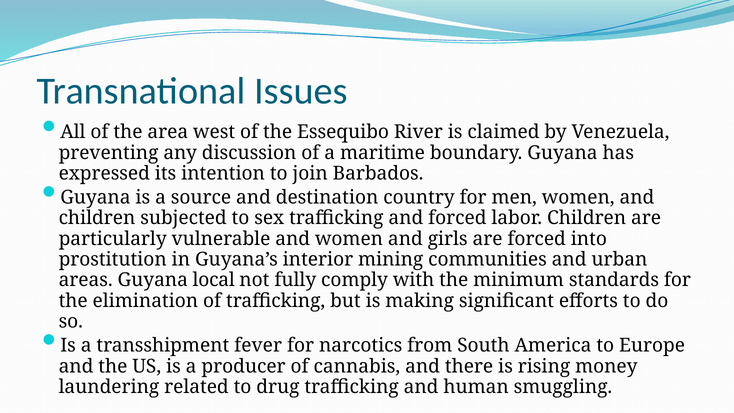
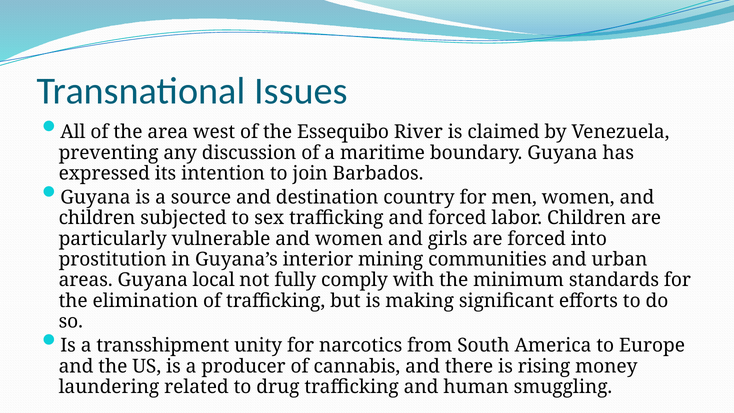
fever: fever -> unity
